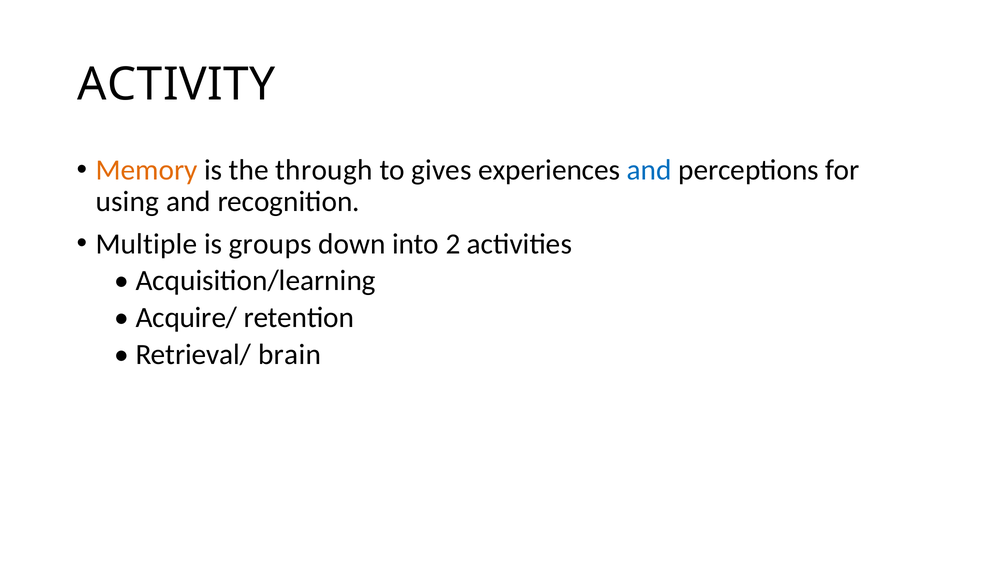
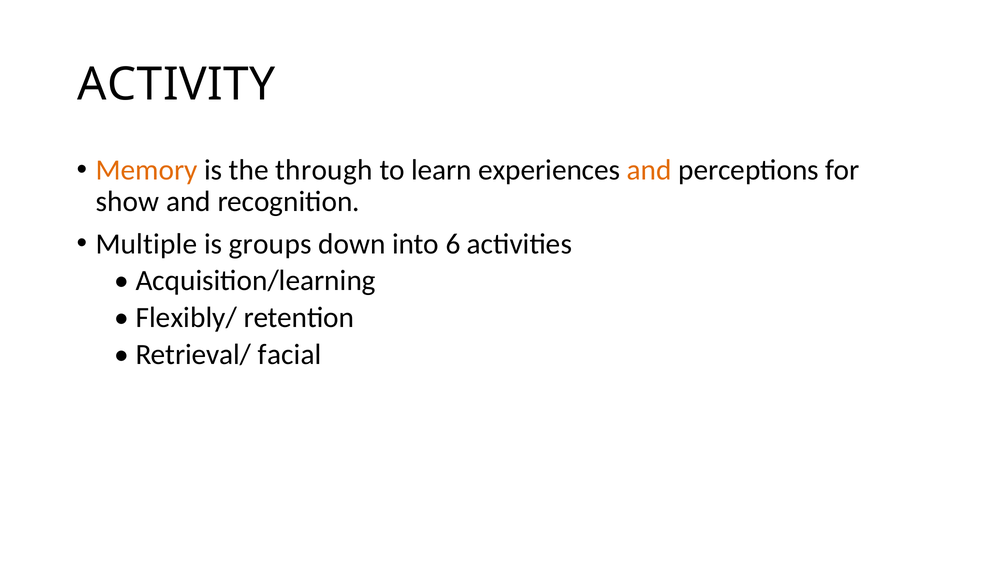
gives: gives -> learn
and at (649, 170) colour: blue -> orange
using: using -> show
2: 2 -> 6
Acquire/: Acquire/ -> Flexibly/
brain: brain -> facial
